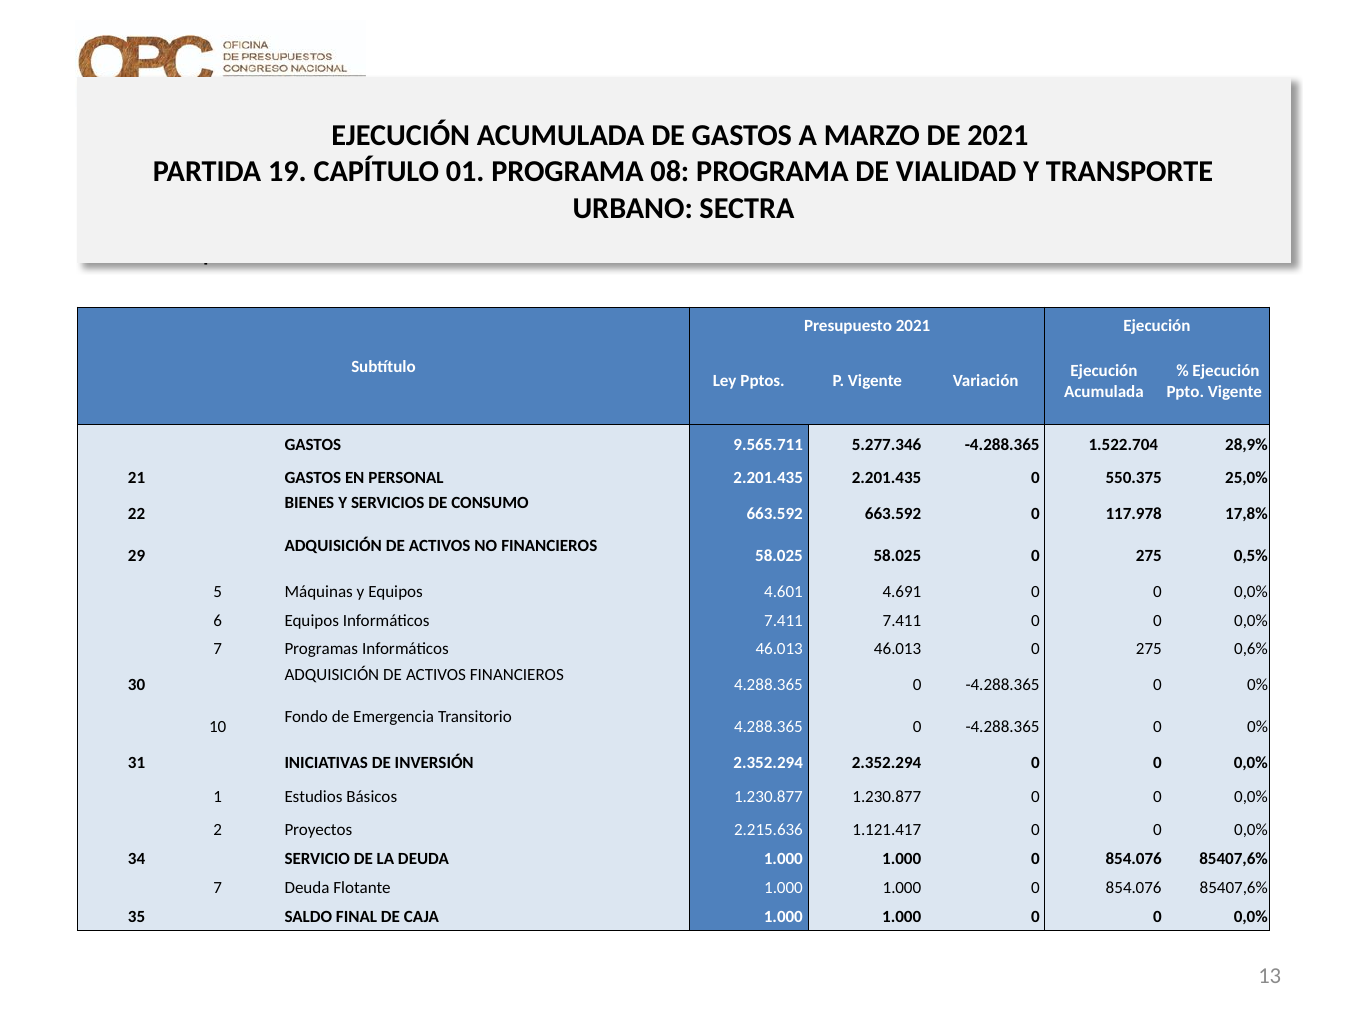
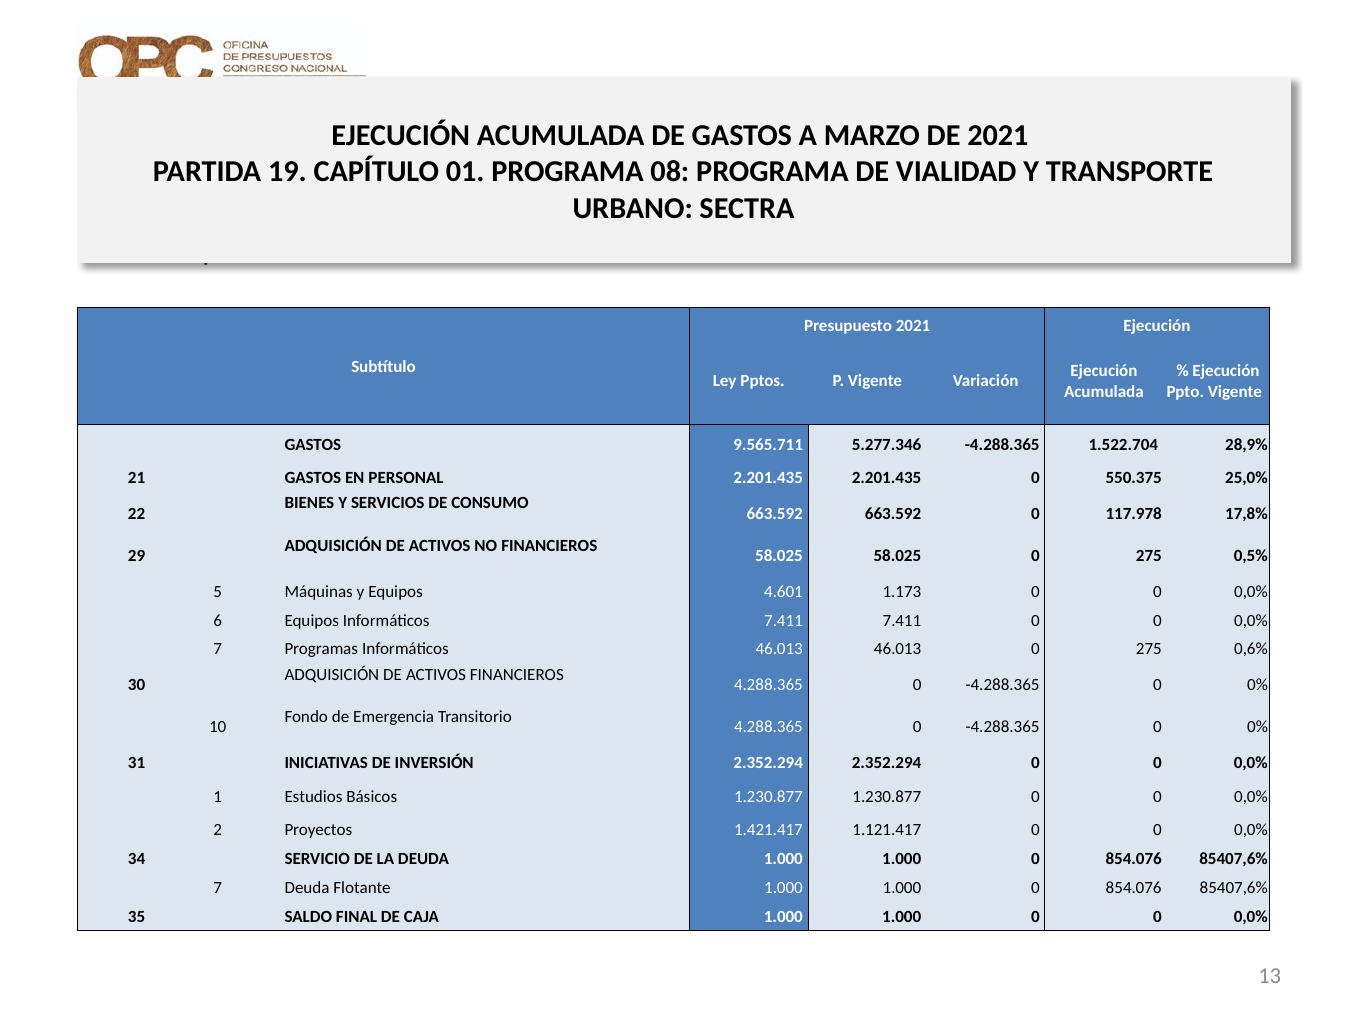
4.691: 4.691 -> 1.173
2.215.636: 2.215.636 -> 1.421.417
